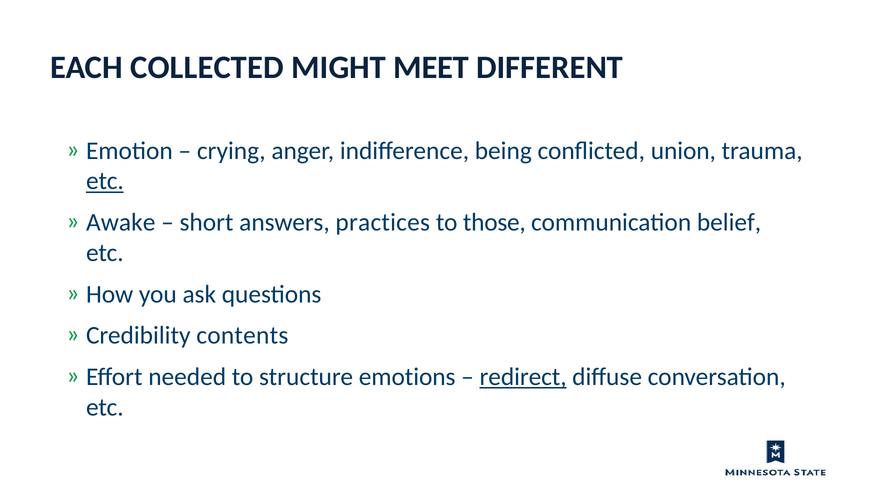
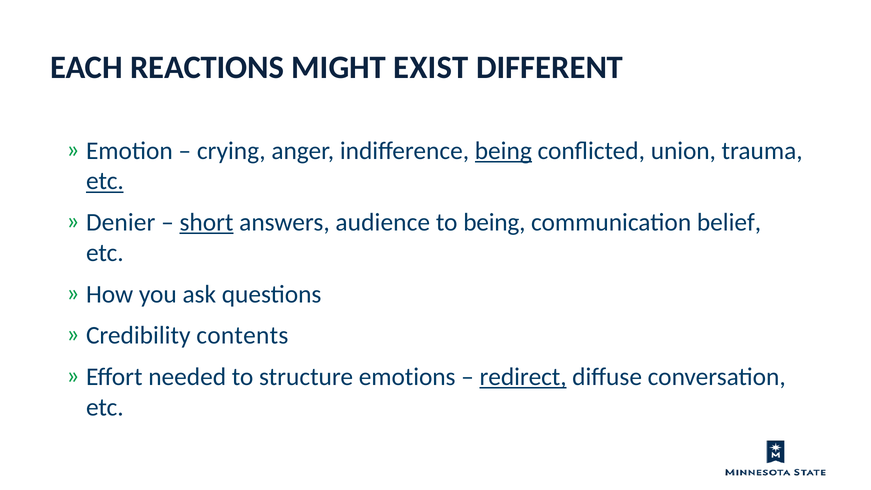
COLLECTED: COLLECTED -> REACTIONS
MEET: MEET -> EXIST
being at (503, 151) underline: none -> present
Awake: Awake -> Denier
short underline: none -> present
practices: practices -> audience
to those: those -> being
